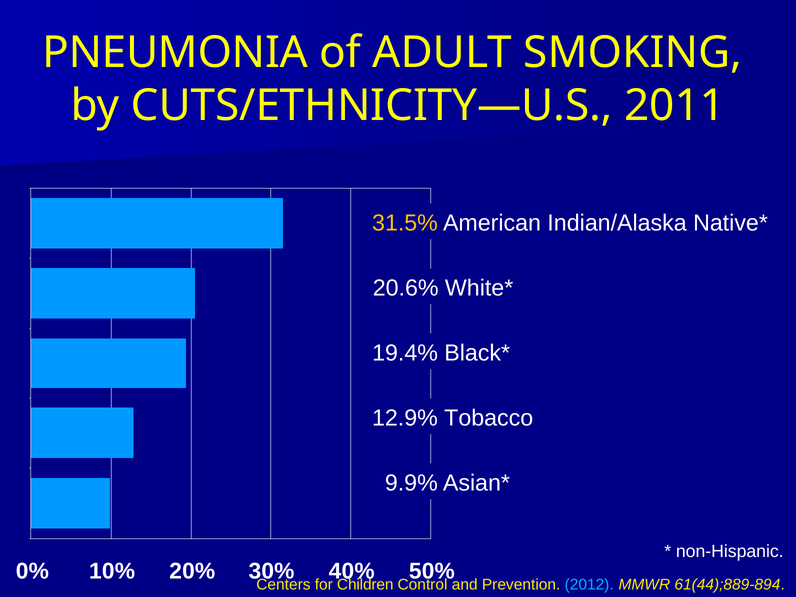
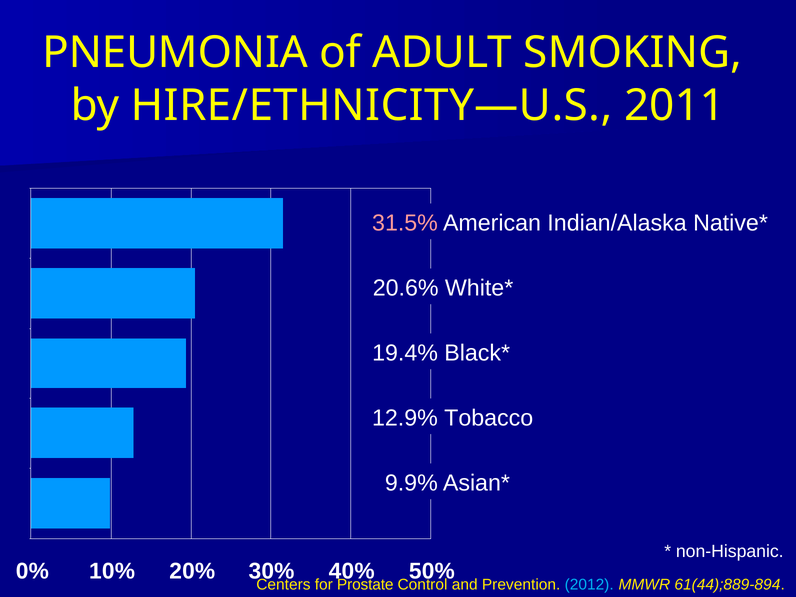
CUTS/ETHNICITY—U.S: CUTS/ETHNICITY—U.S -> HIRE/ETHNICITY—U.S
31.5% colour: yellow -> pink
Children: Children -> Prostate
